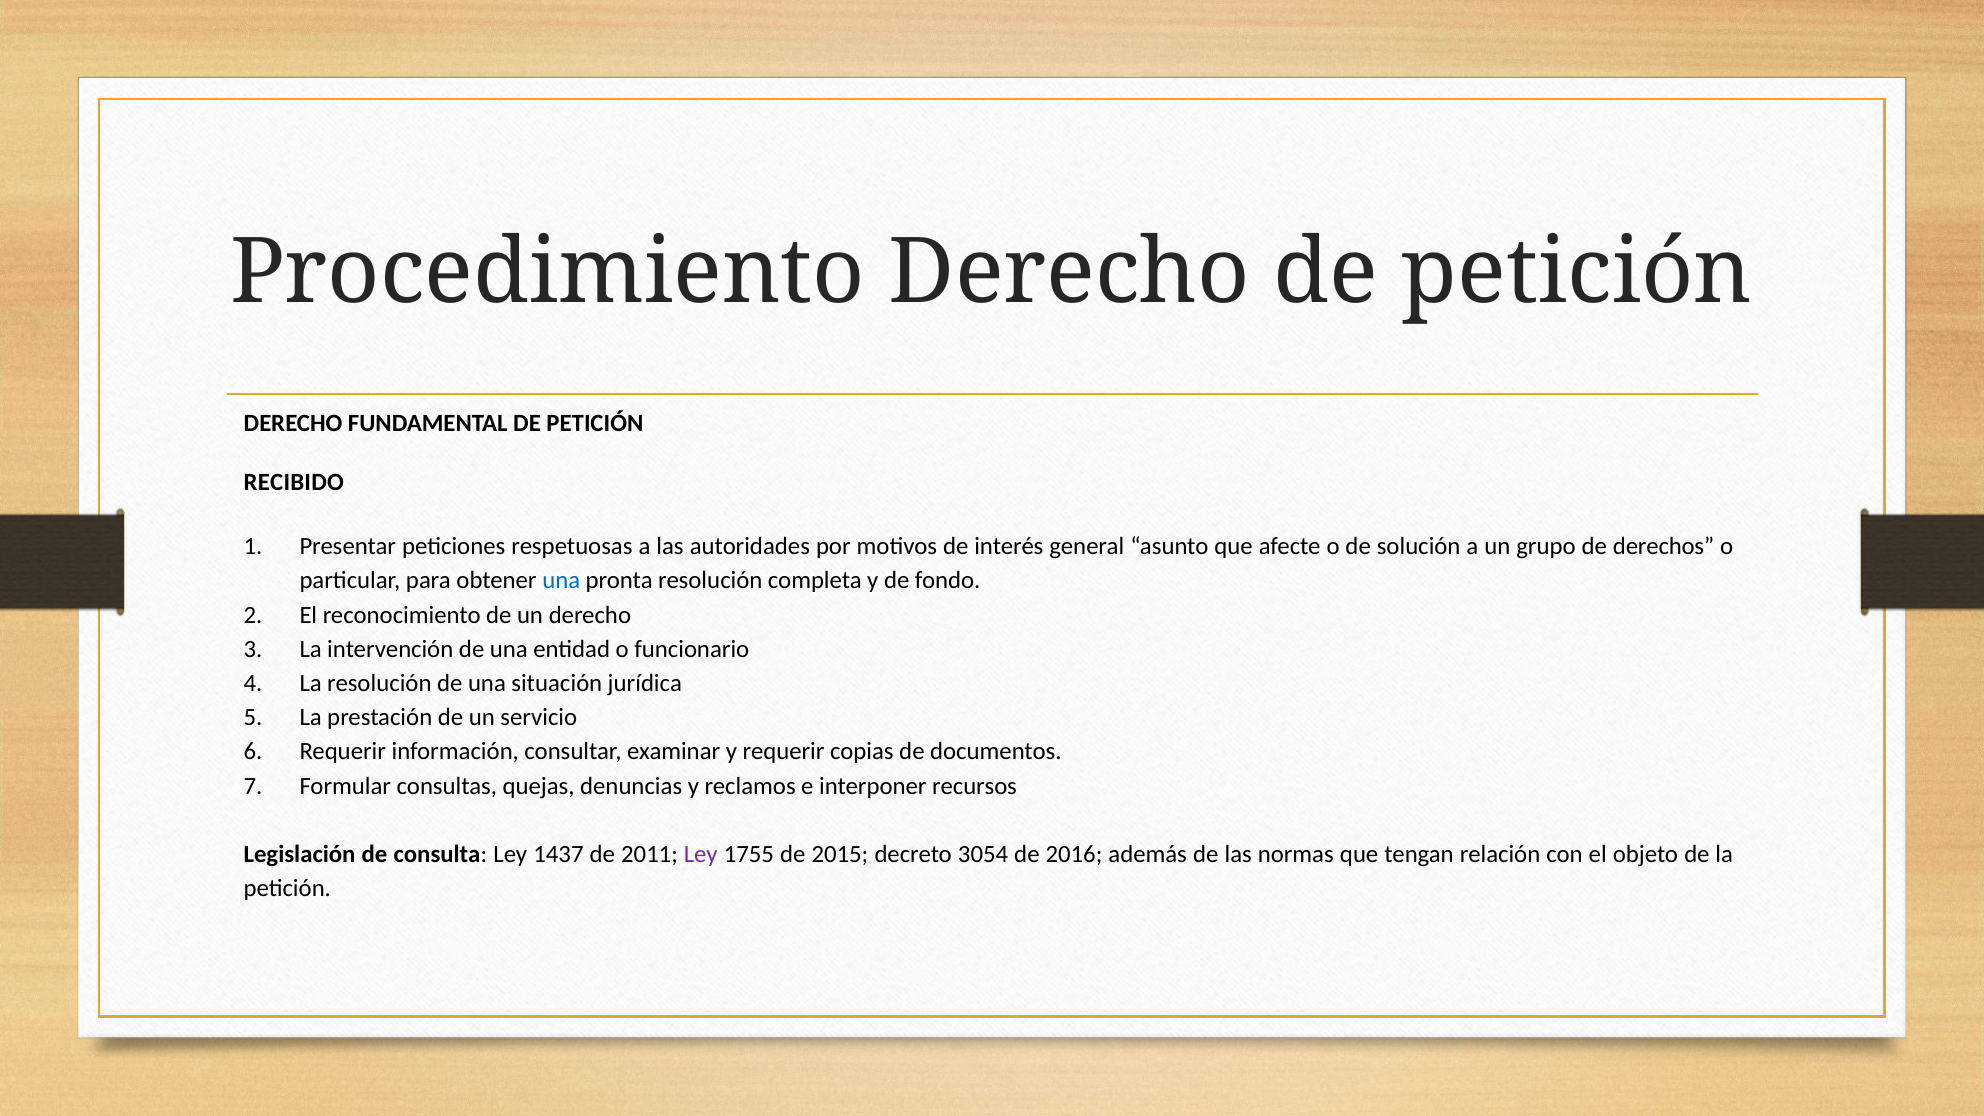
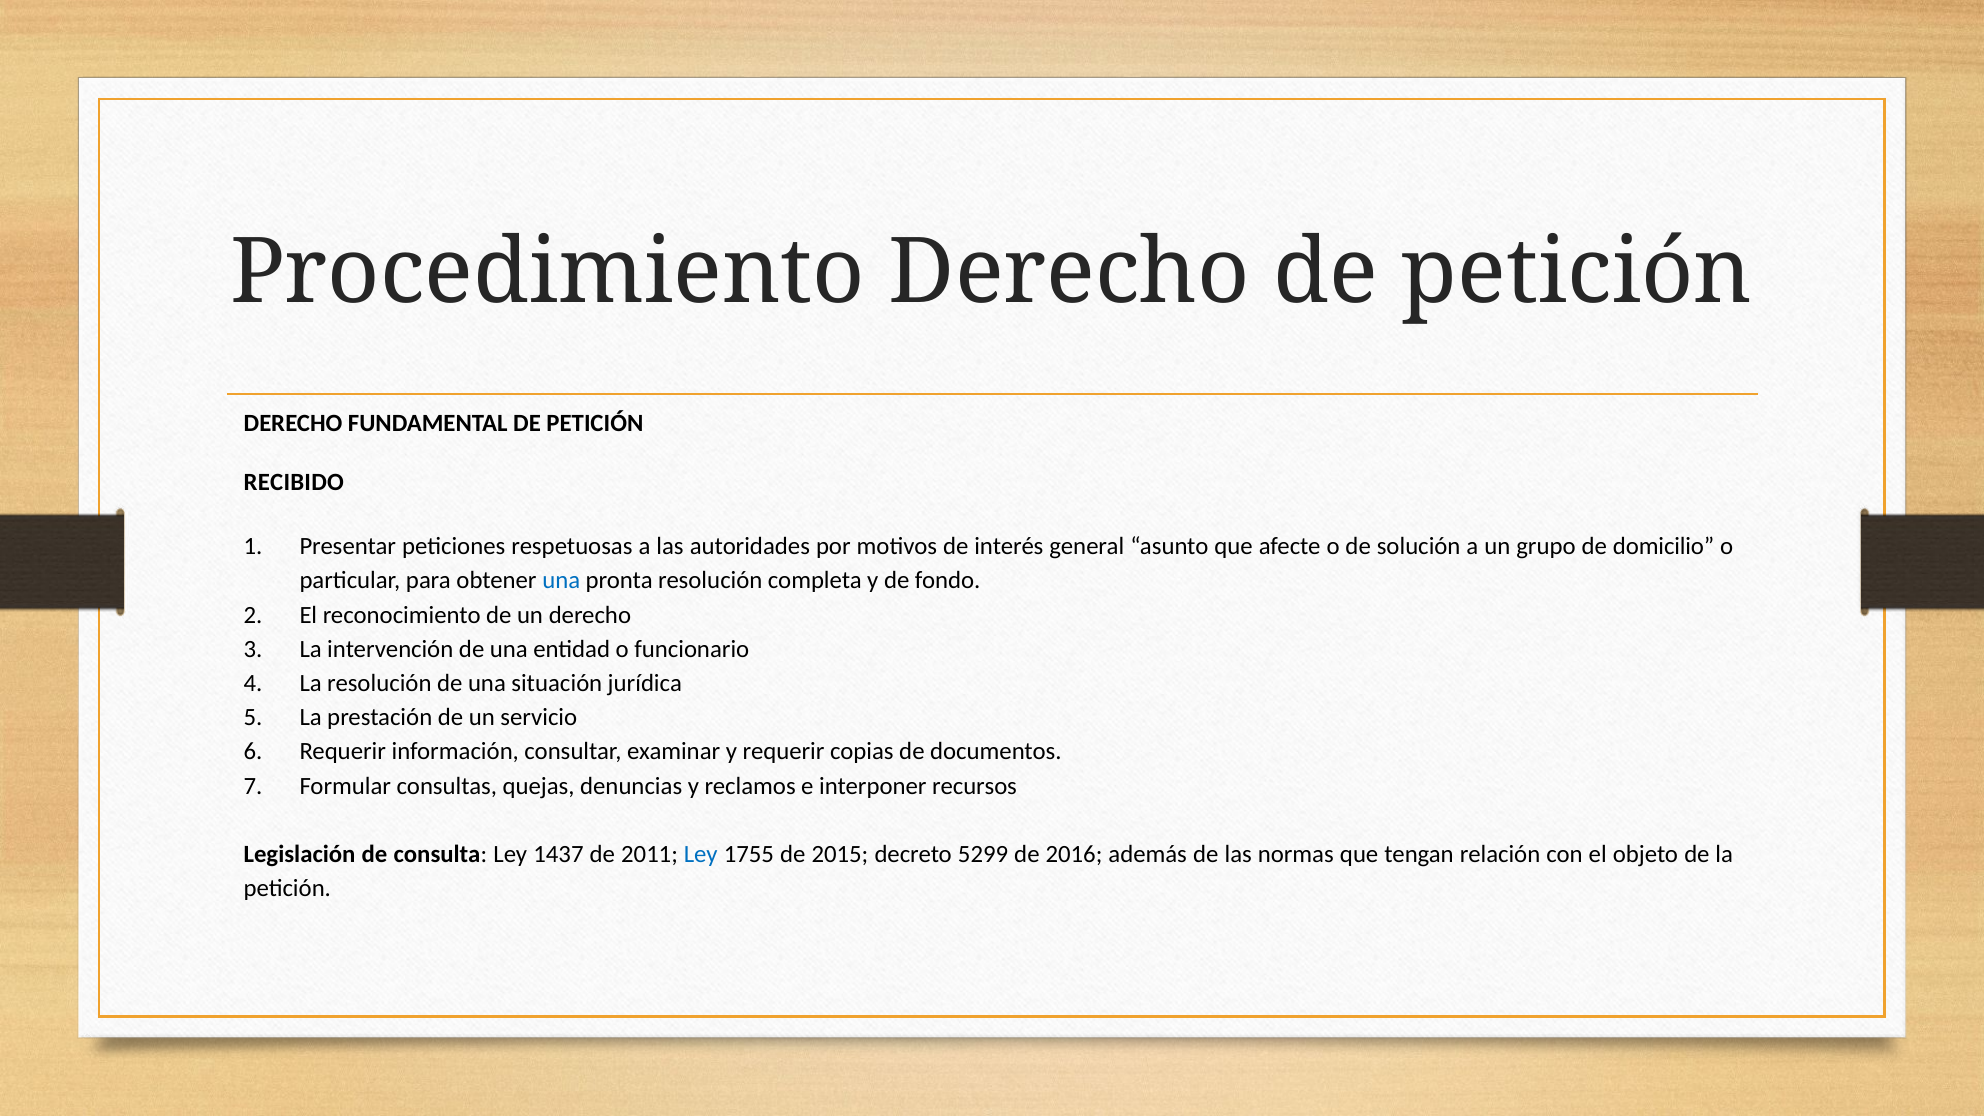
derechos: derechos -> domicilio
Ley at (701, 854) colour: purple -> blue
3054: 3054 -> 5299
